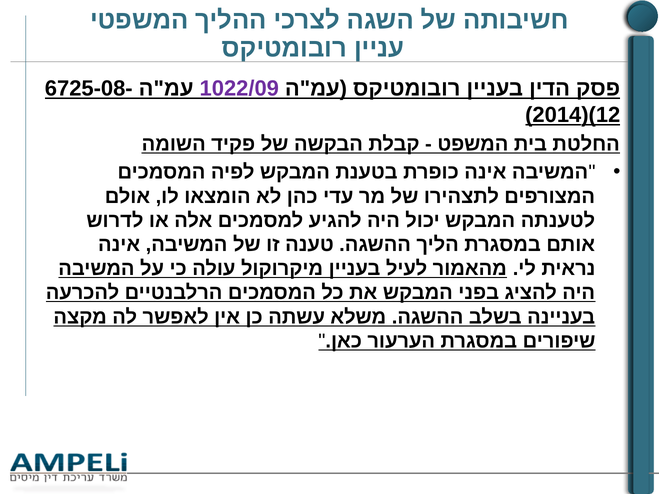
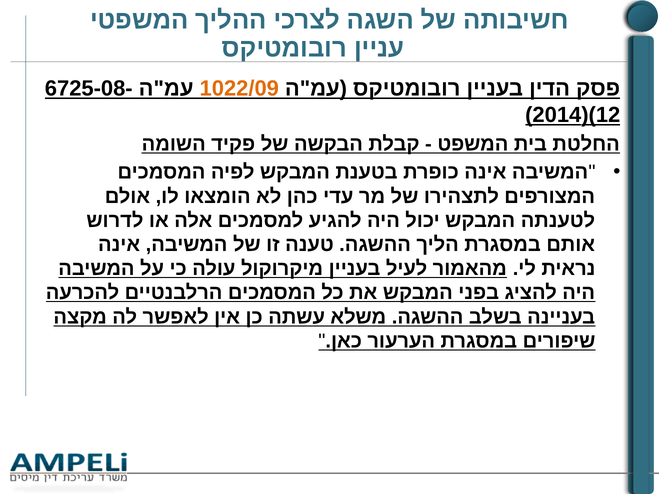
1022/09 colour: purple -> orange
